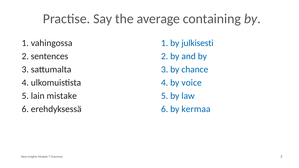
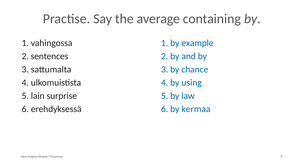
julkisesti: julkisesti -> example
voice: voice -> using
mistake: mistake -> surprise
